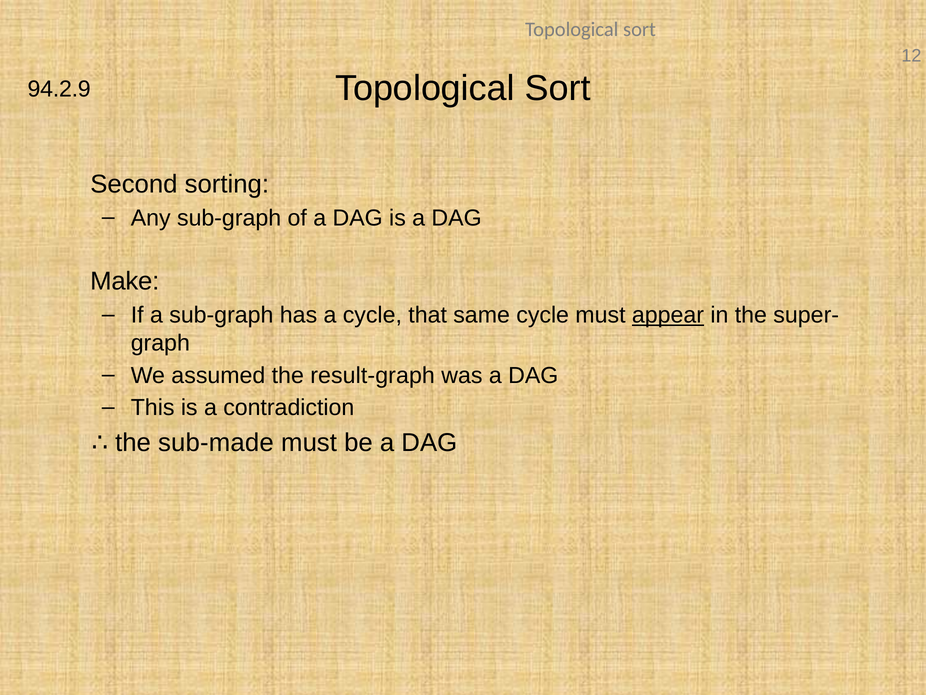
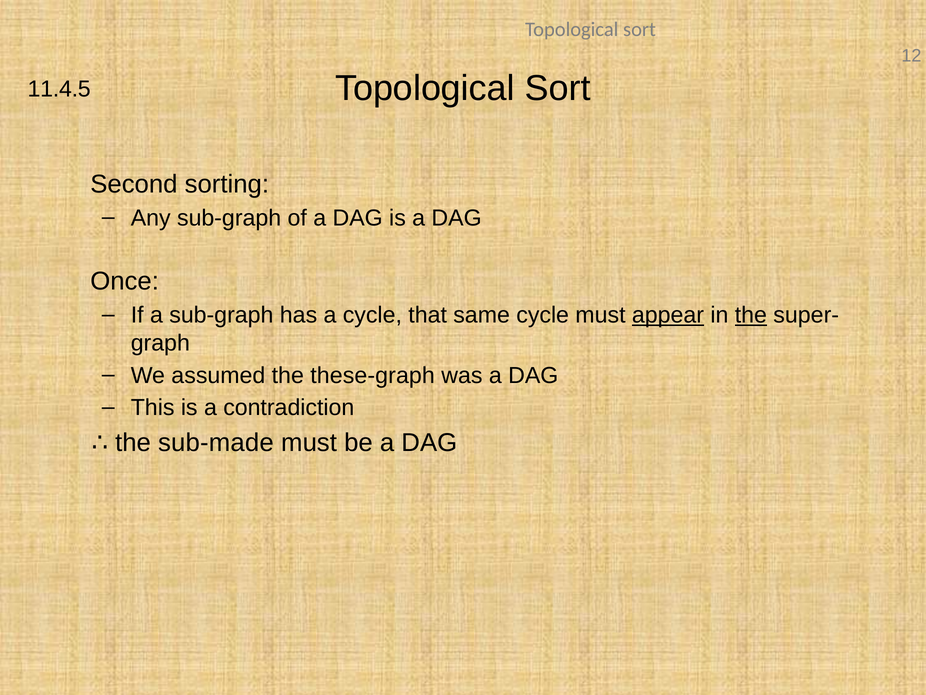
94.2.9: 94.2.9 -> 11.4.5
Make: Make -> Once
the at (751, 315) underline: none -> present
result-graph: result-graph -> these-graph
